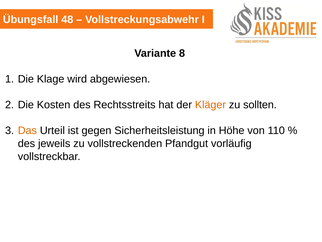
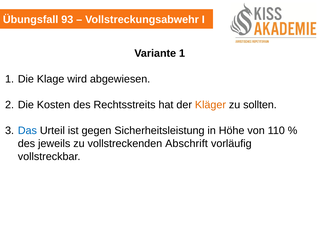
48: 48 -> 93
Variante 8: 8 -> 1
Das colour: orange -> blue
Pfandgut: Pfandgut -> Abschrift
